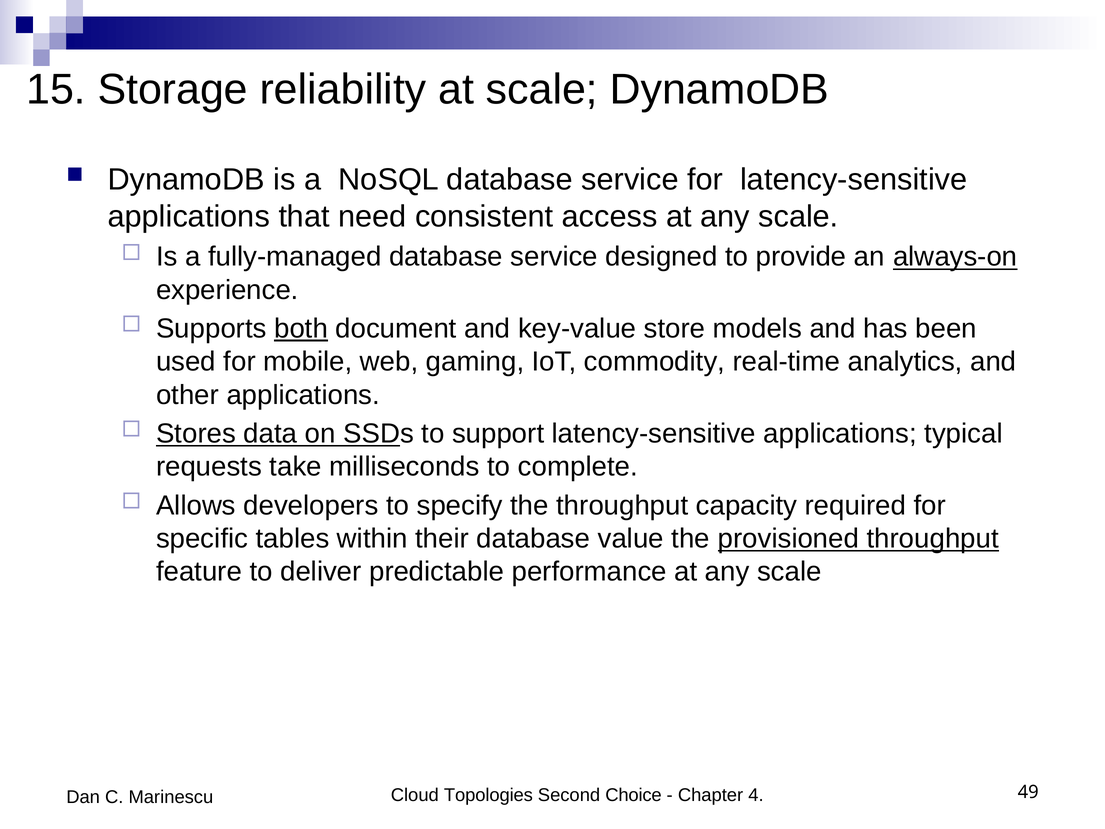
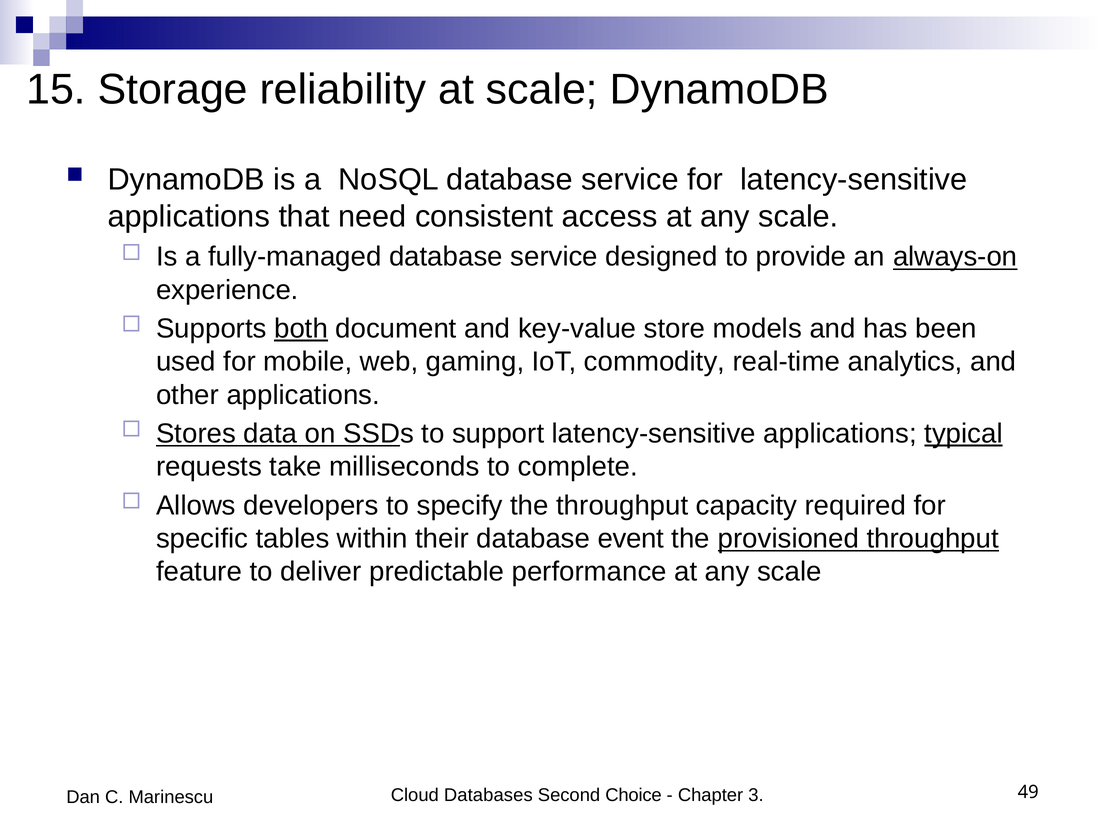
typical underline: none -> present
value: value -> event
Topologies: Topologies -> Databases
4: 4 -> 3
